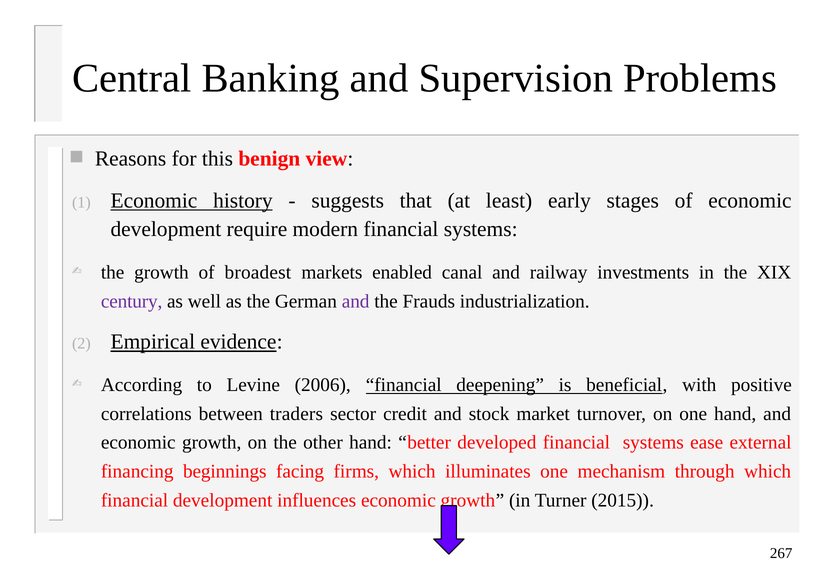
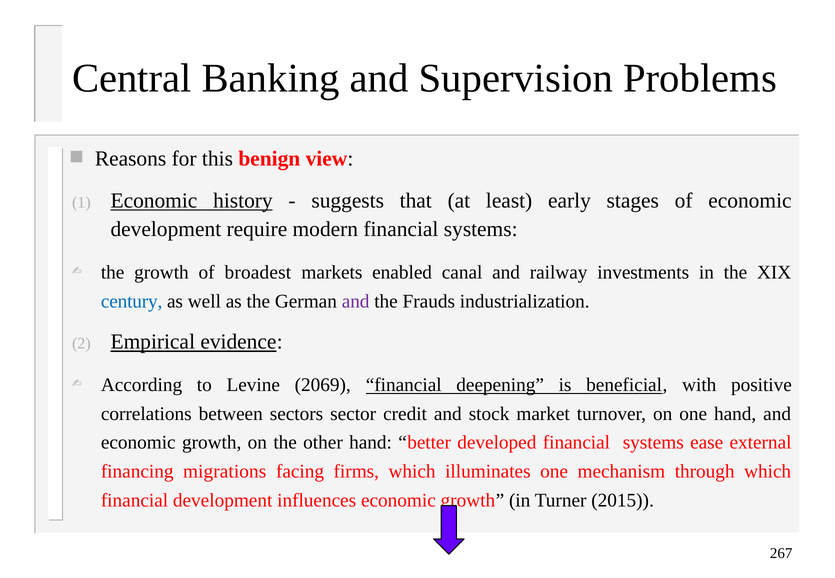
century colour: purple -> blue
2006: 2006 -> 2069
traders: traders -> sectors
beginnings: beginnings -> migrations
